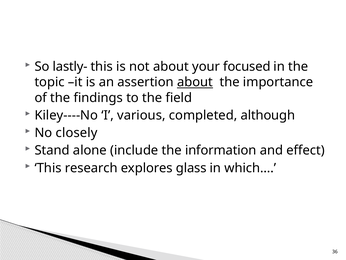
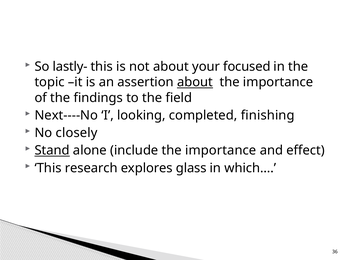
Kiley----No: Kiley----No -> Next----No
various: various -> looking
although: although -> finishing
Stand underline: none -> present
include the information: information -> importance
